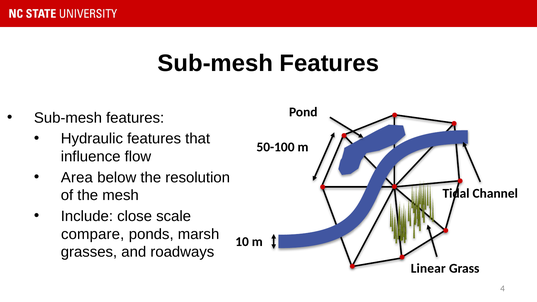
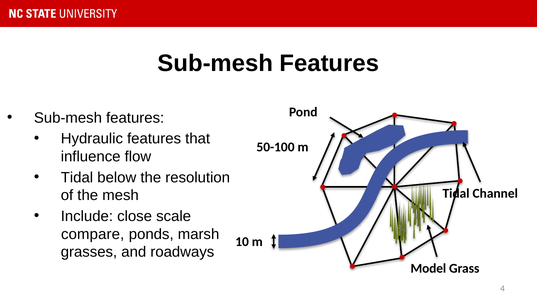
Area at (77, 177): Area -> Tidal
Linear: Linear -> Model
